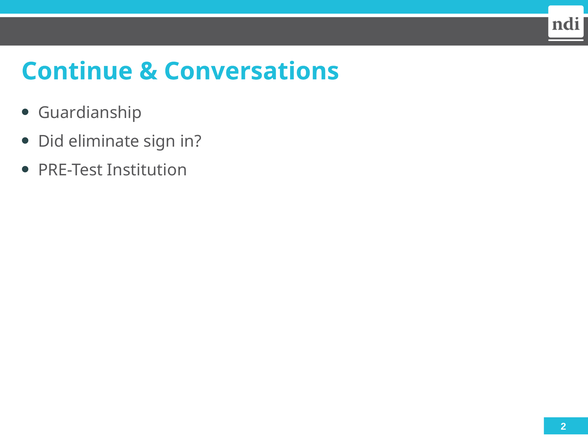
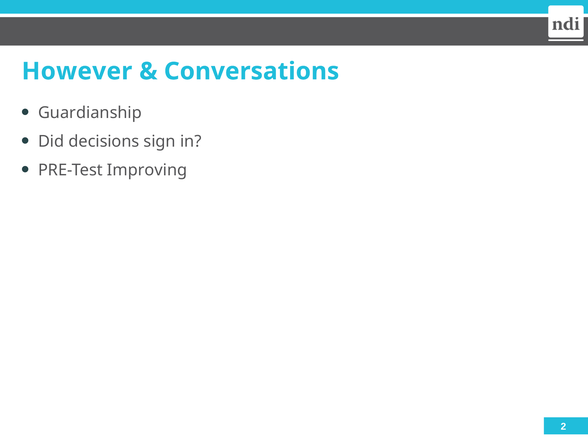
Continue: Continue -> However
eliminate: eliminate -> decisions
Institution: Institution -> Improving
